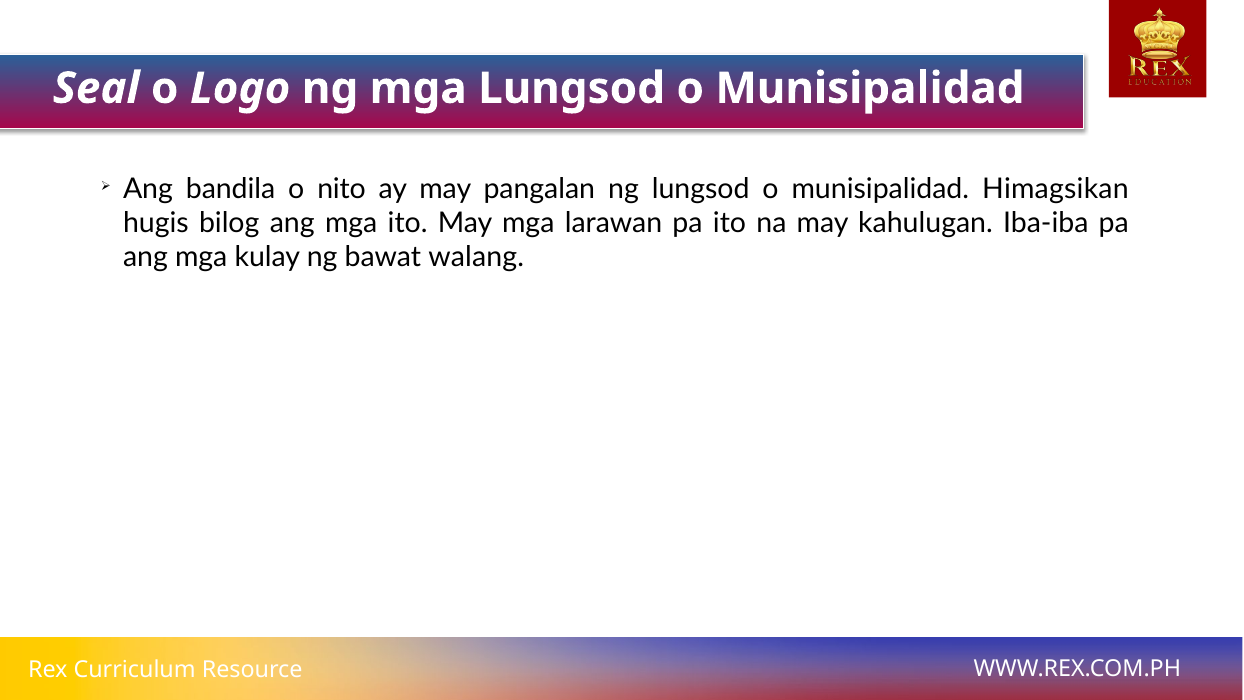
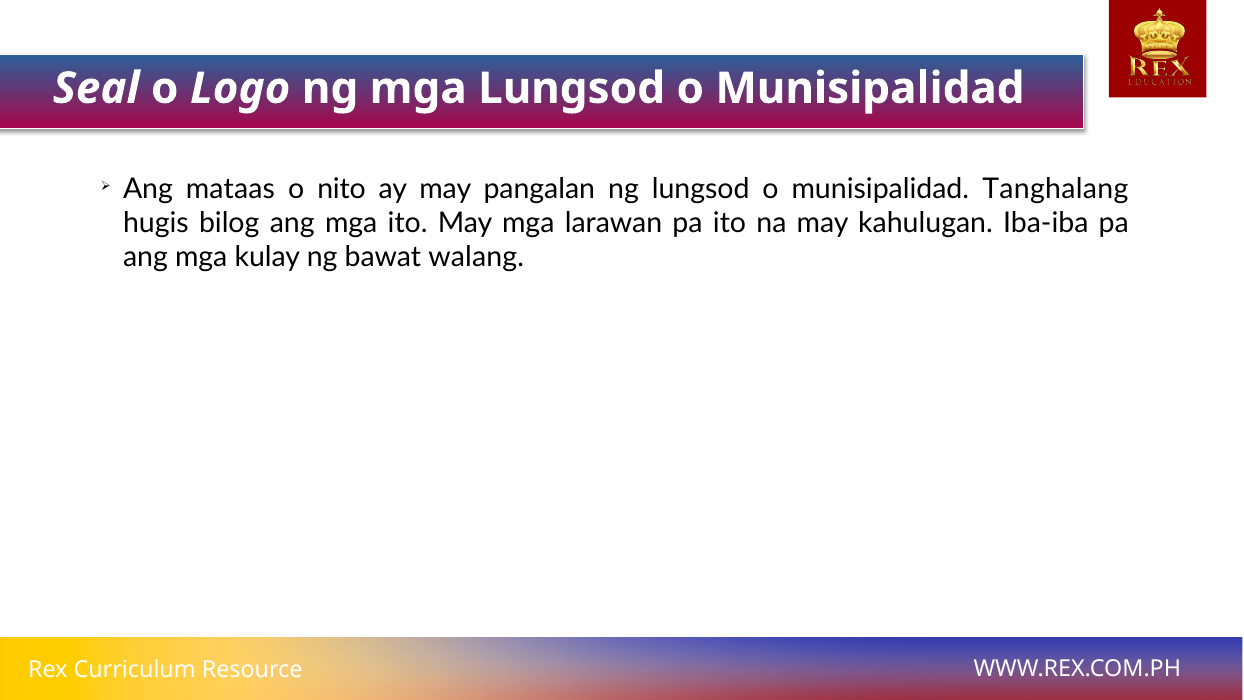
bandila: bandila -> mataas
Himagsikan: Himagsikan -> Tanghalang
